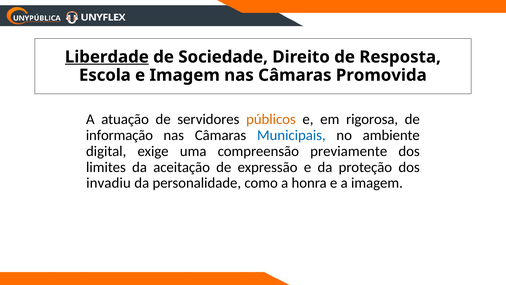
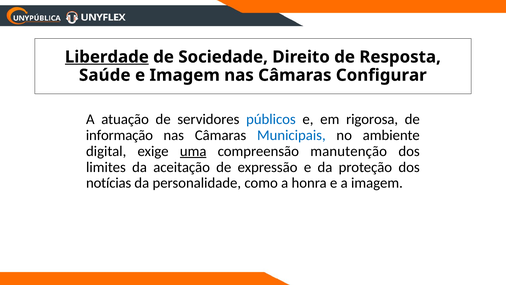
Escola: Escola -> Saúde
Promovida: Promovida -> Configurar
públicos colour: orange -> blue
uma underline: none -> present
previamente: previamente -> manutenção
invadiu: invadiu -> notícias
